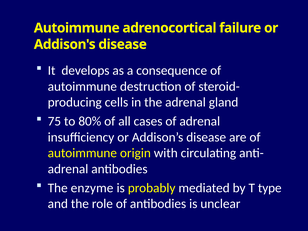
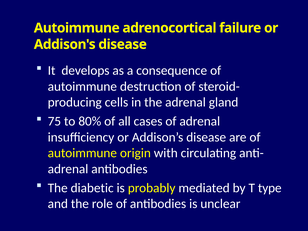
enzyme: enzyme -> diabetic
